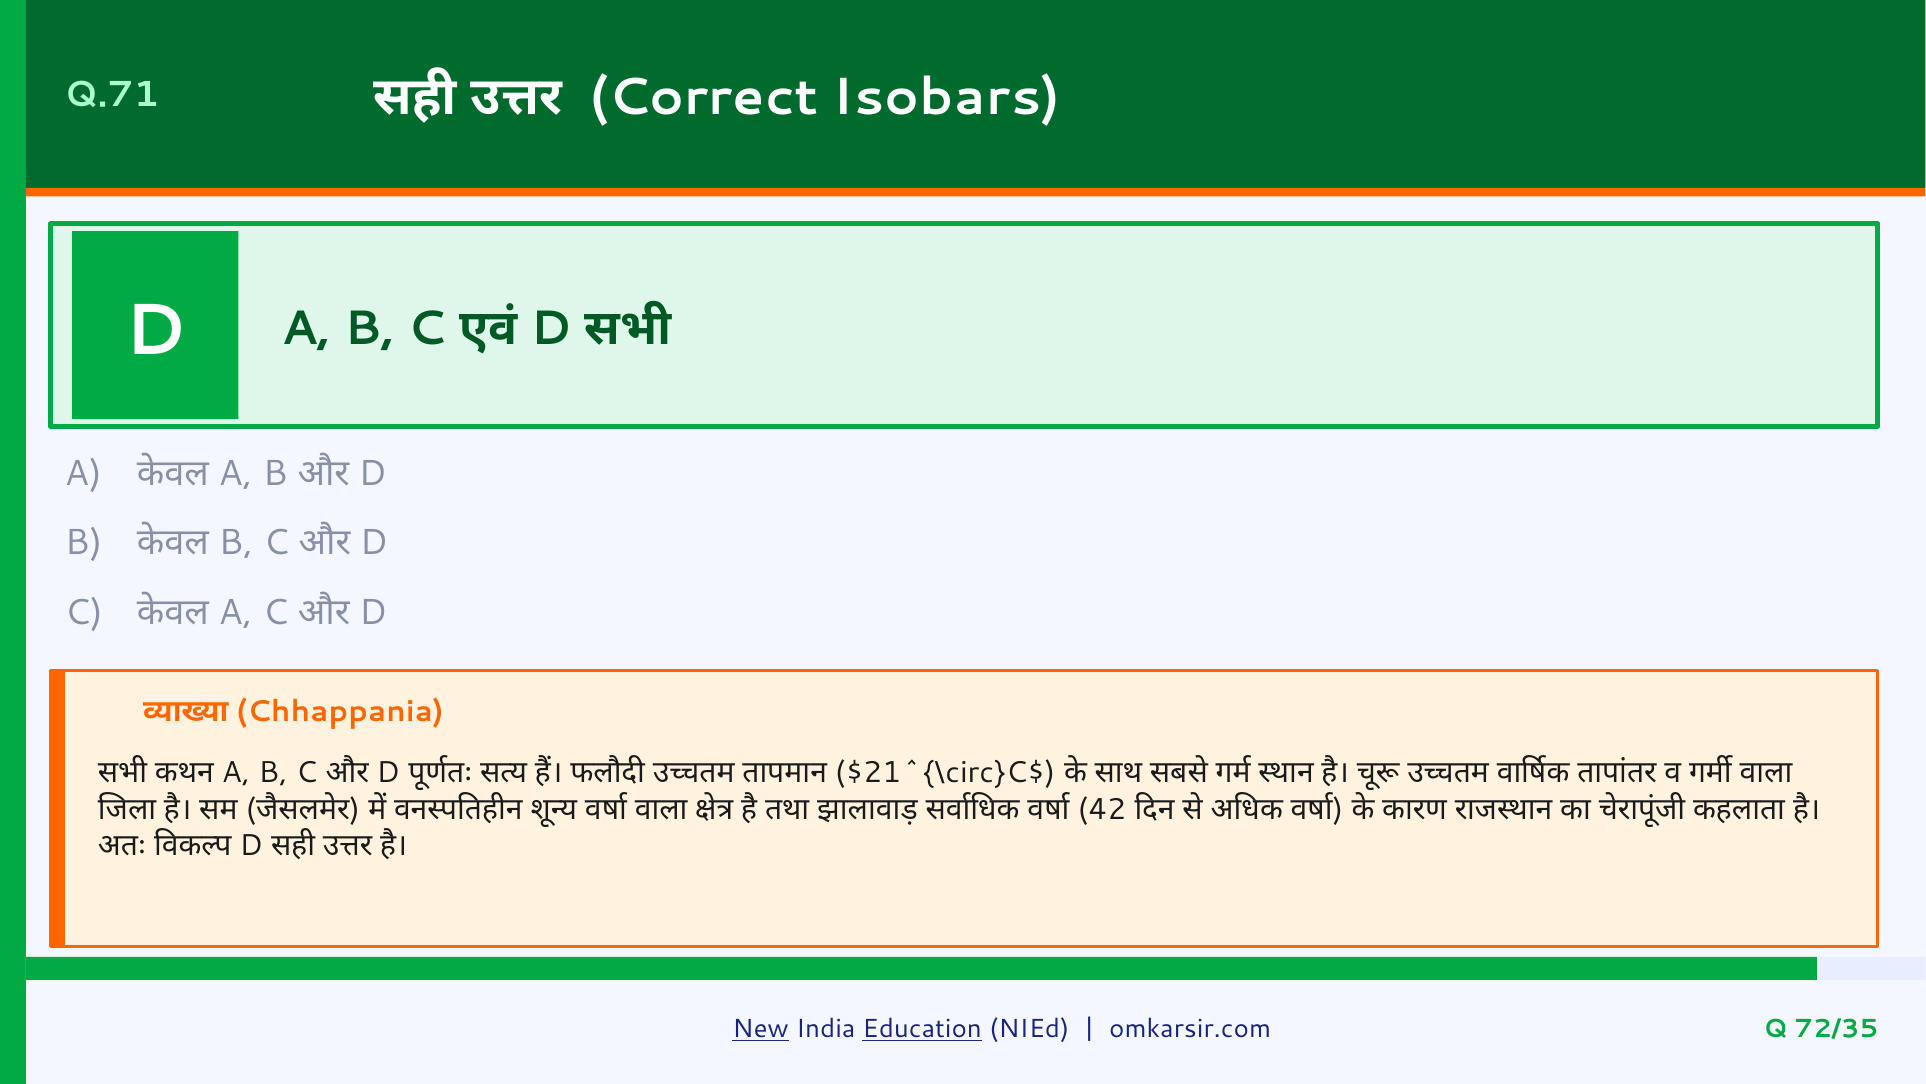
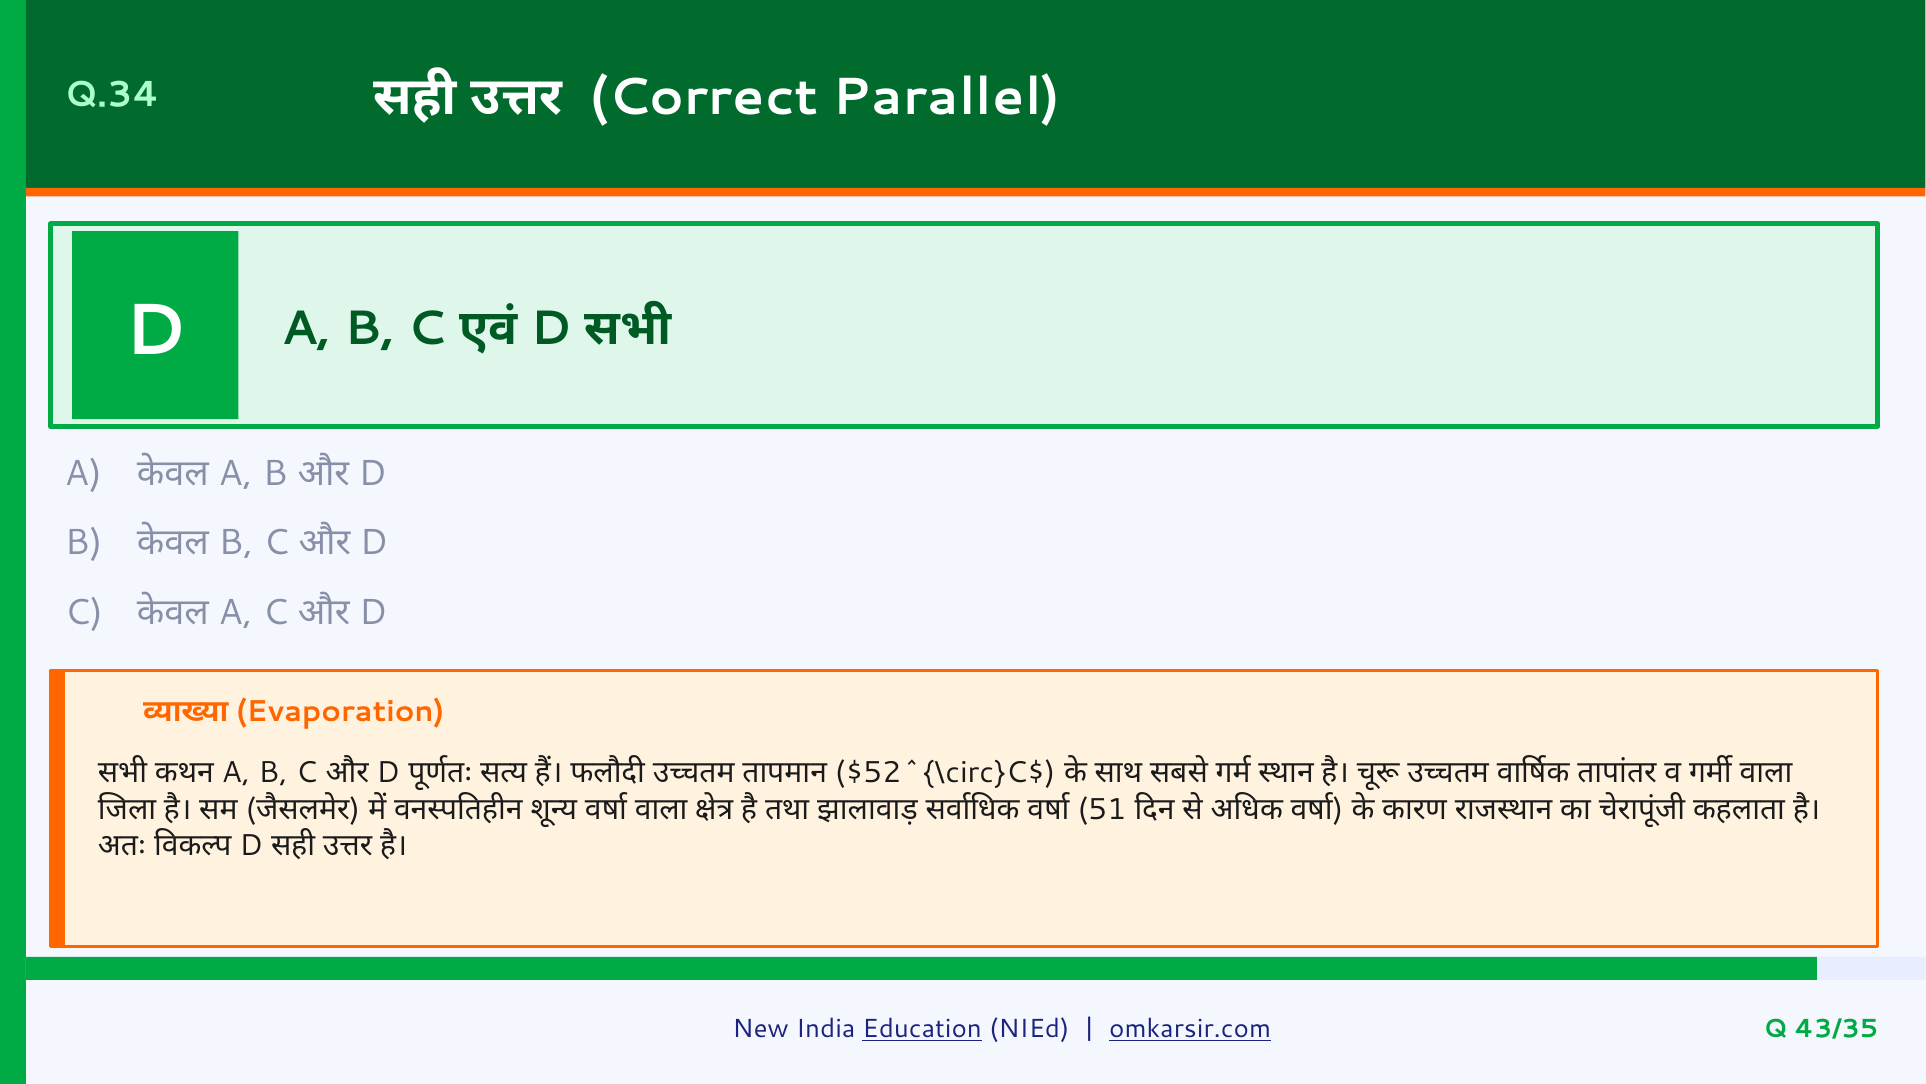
Q.71: Q.71 -> Q.34
Isobars: Isobars -> Parallel
Chhappania: Chhappania -> Evaporation
$21^{\circ}C$: $21^{\circ}C$ -> $52^{\circ}C$
42: 42 -> 51
New underline: present -> none
omkarsir.com underline: none -> present
72/35: 72/35 -> 43/35
